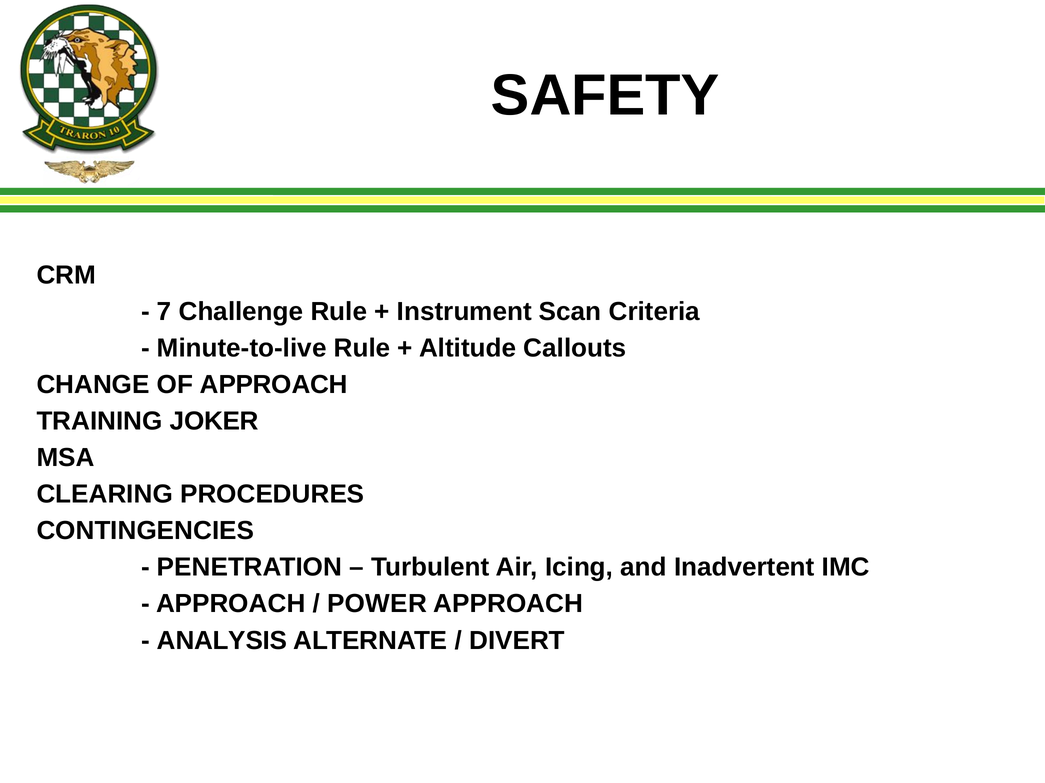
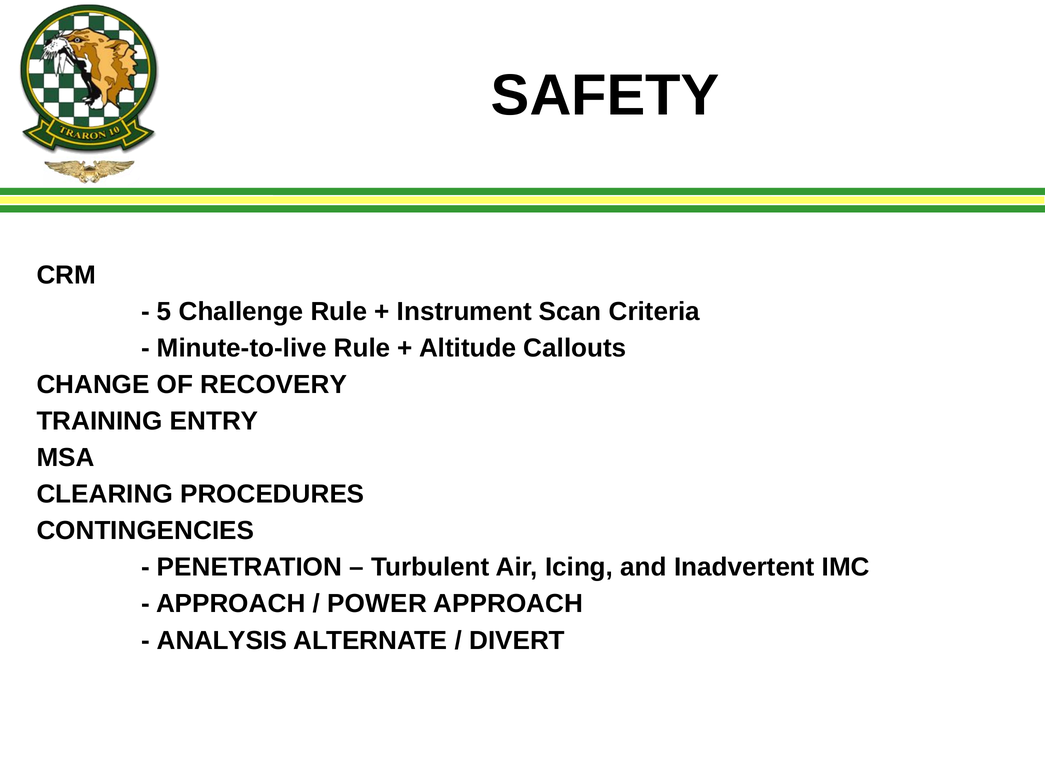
7: 7 -> 5
OF APPROACH: APPROACH -> RECOVERY
JOKER: JOKER -> ENTRY
